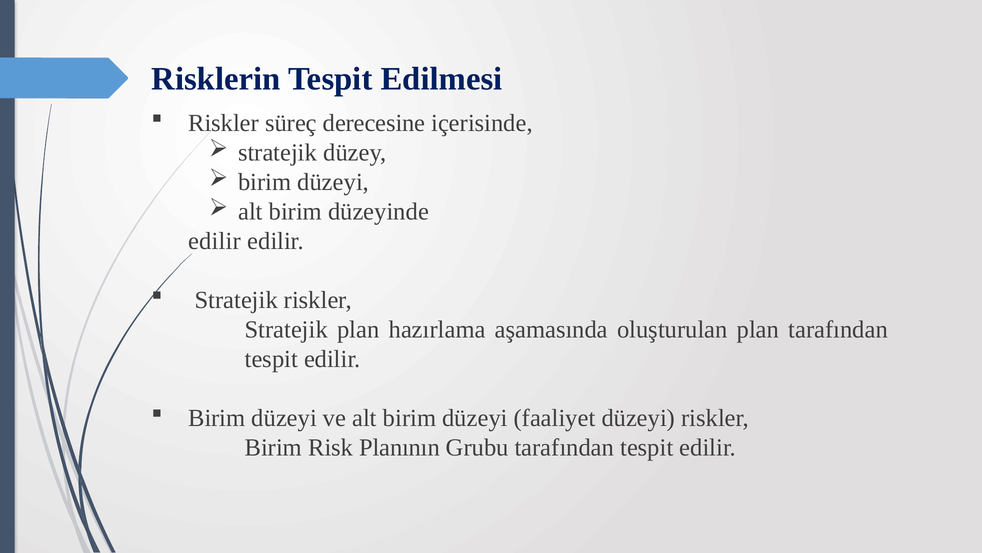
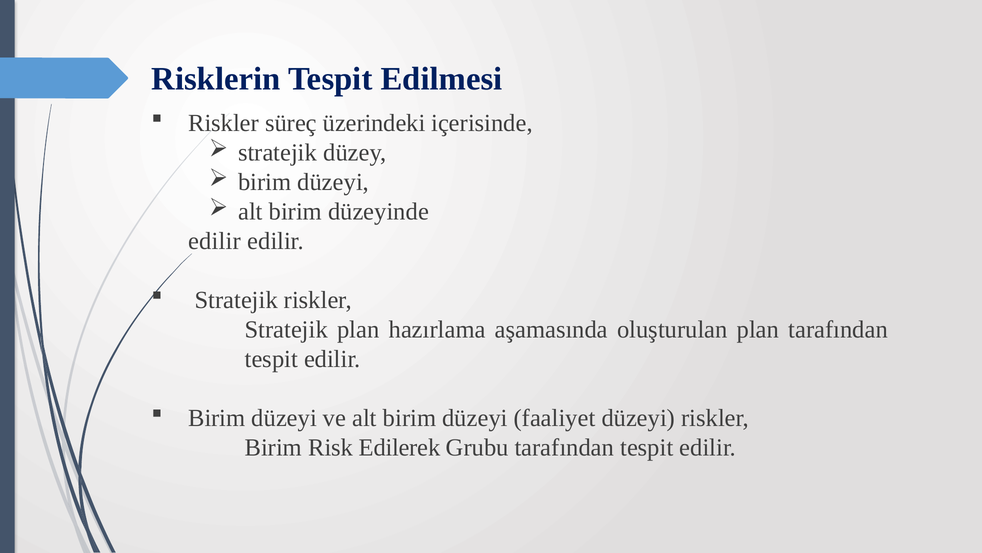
derecesine: derecesine -> üzerindeki
Planının: Planının -> Edilerek
